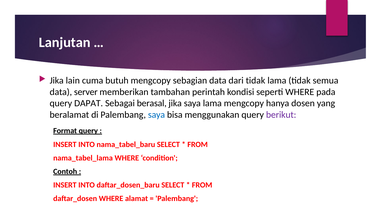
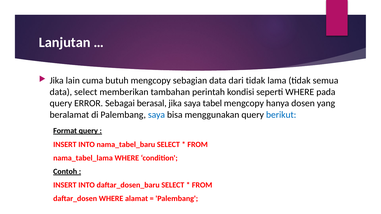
data server: server -> select
DAPAT: DAPAT -> ERROR
saya lama: lama -> tabel
berikut colour: purple -> blue
